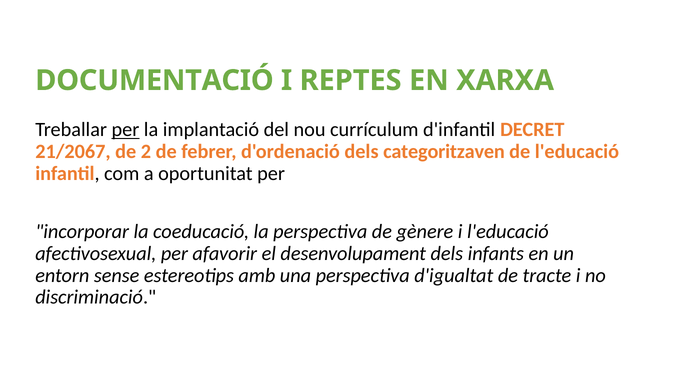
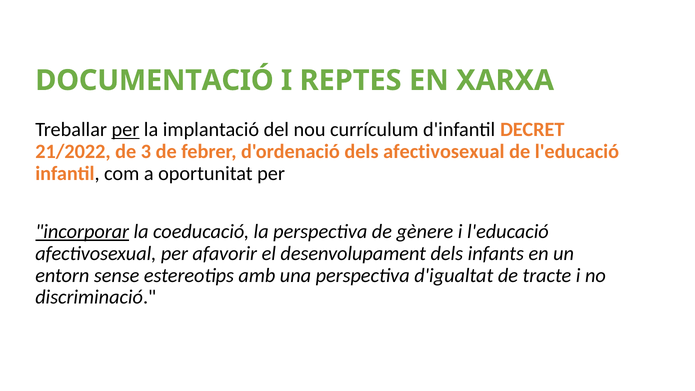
21/2067: 21/2067 -> 21/2022
2: 2 -> 3
dels categoritzaven: categoritzaven -> afectivosexual
incorporar underline: none -> present
